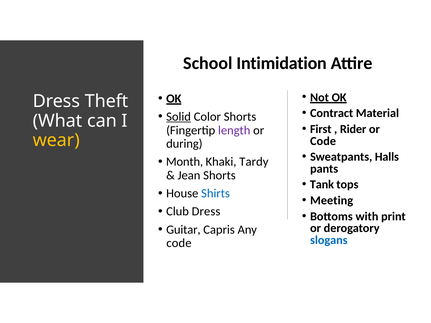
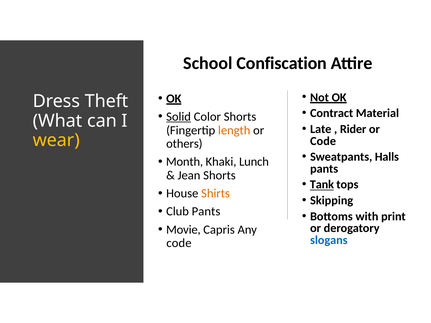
Intimidation: Intimidation -> Confiscation
First: First -> Late
length colour: purple -> orange
during: during -> others
Tardy: Tardy -> Lunch
Tank underline: none -> present
Shirts colour: blue -> orange
Meeting: Meeting -> Skipping
Club Dress: Dress -> Pants
Guitar: Guitar -> Movie
